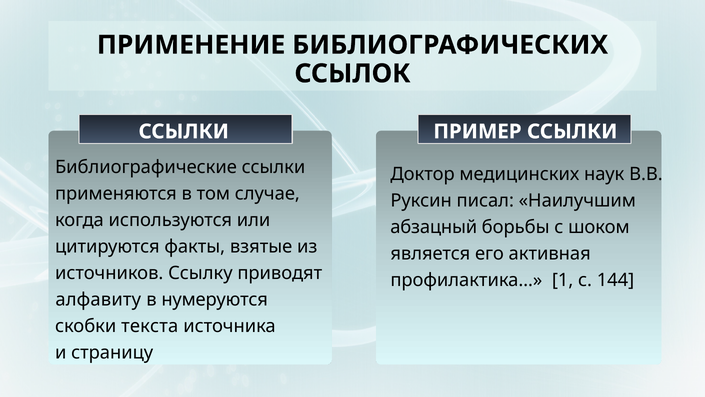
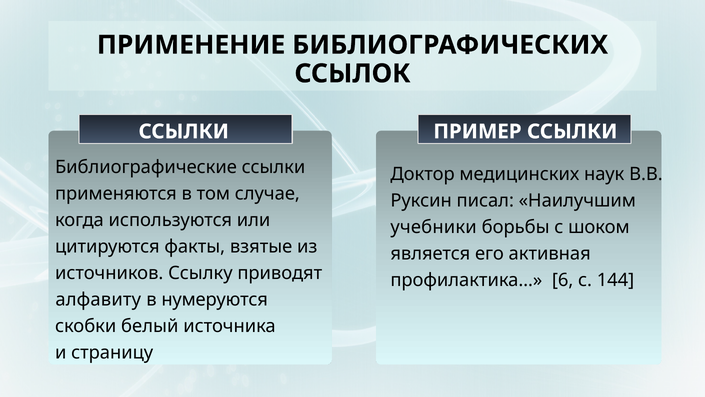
абзацный: абзацный -> учебники
1: 1 -> 6
текста: текста -> белый
